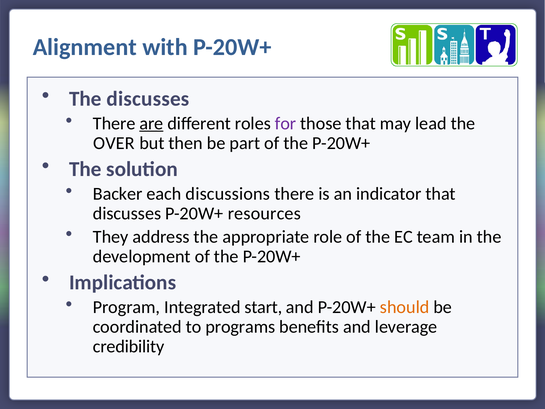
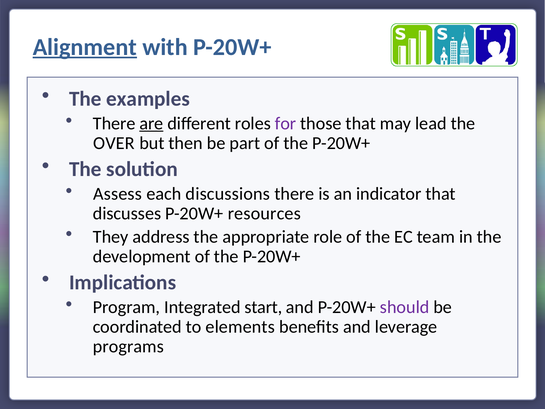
Alignment underline: none -> present
The discusses: discusses -> examples
Backer: Backer -> Assess
should colour: orange -> purple
programs: programs -> elements
credibility: credibility -> programs
